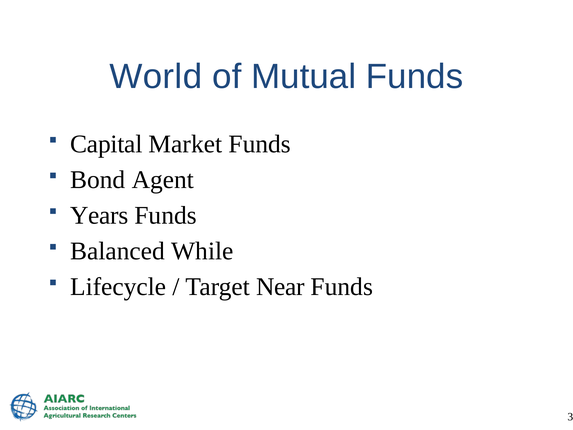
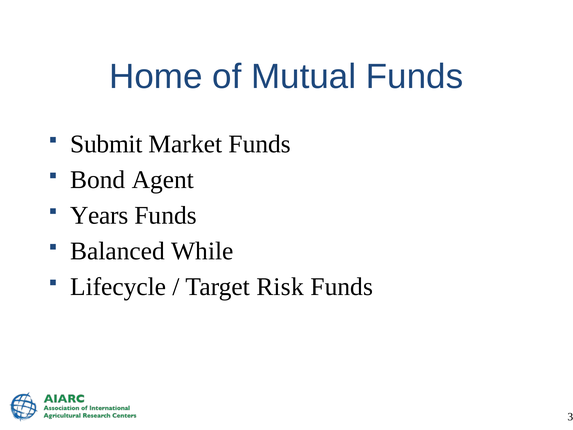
World: World -> Home
Capital: Capital -> Submit
Near: Near -> Risk
